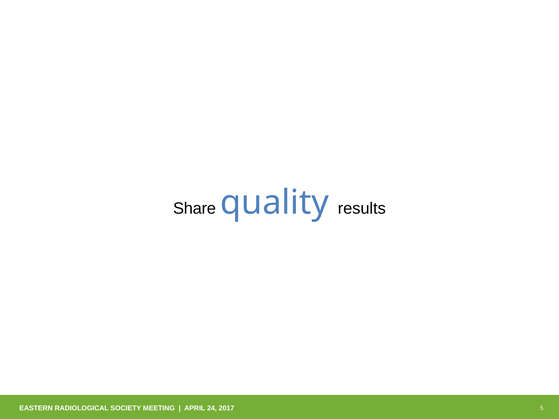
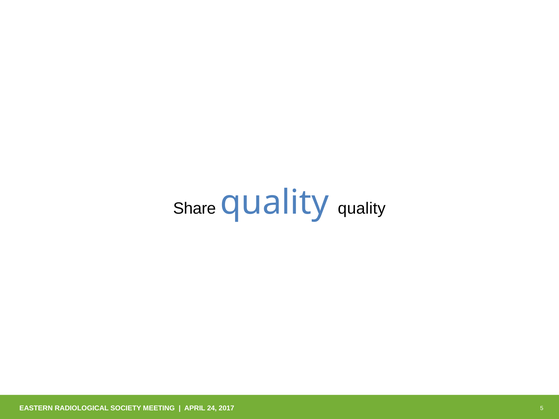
quality results: results -> quality
